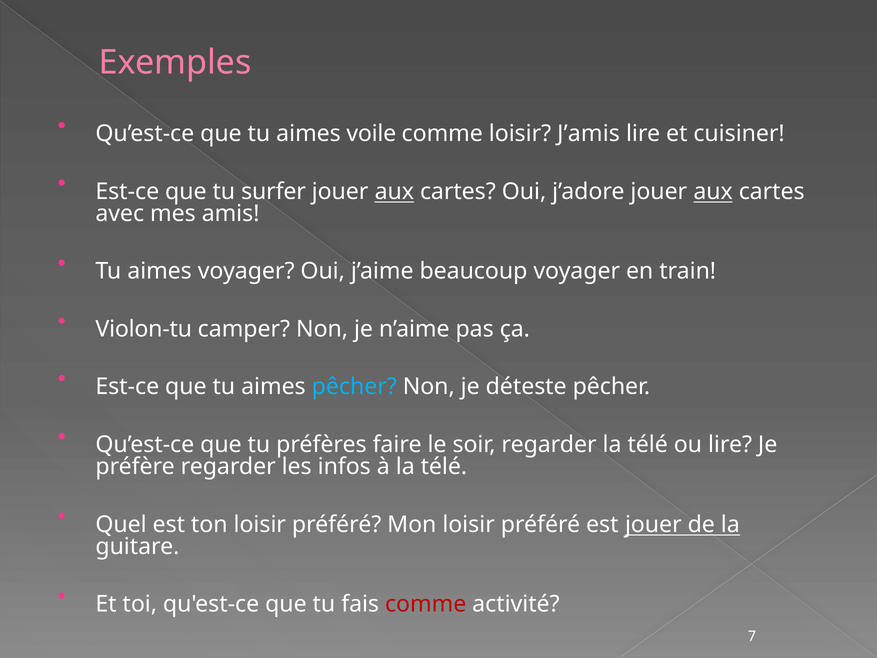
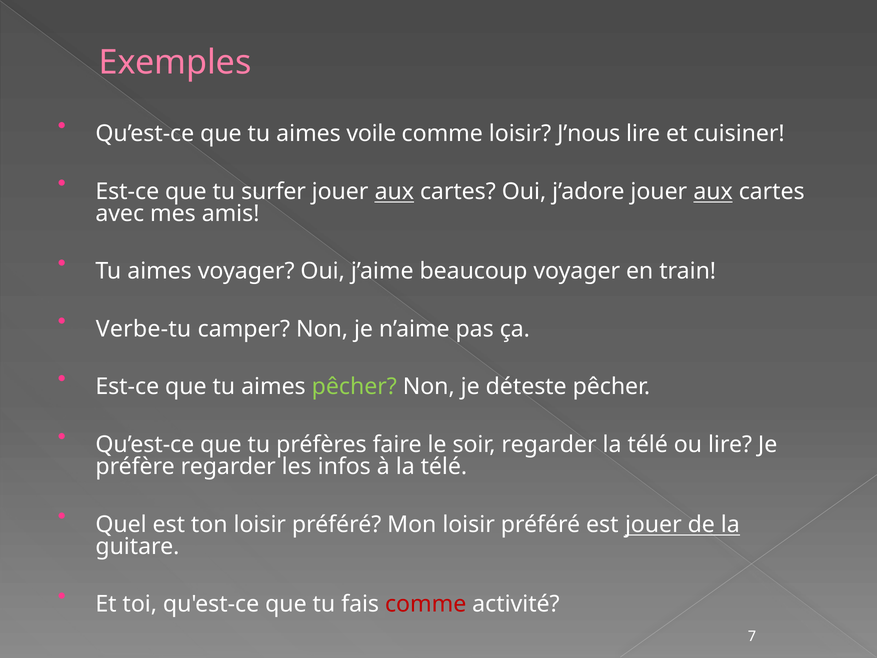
J’amis: J’amis -> J’nous
Violon-tu: Violon-tu -> Verbe-tu
pêcher at (354, 387) colour: light blue -> light green
